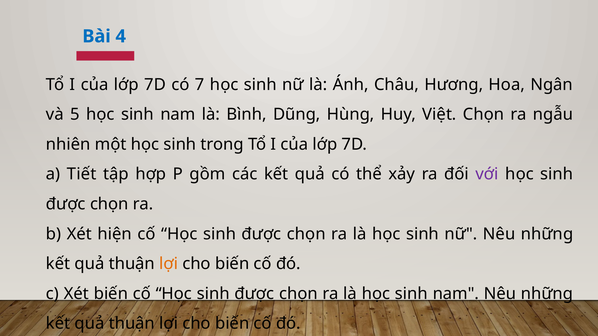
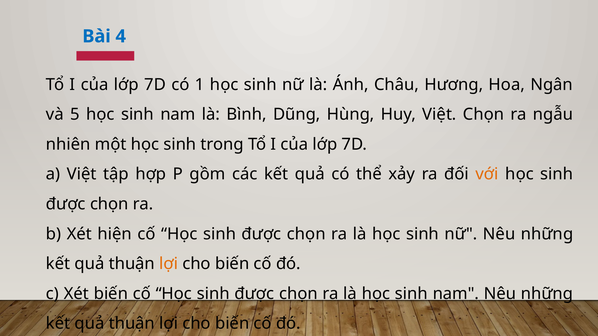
7: 7 -> 1
a Tiết: Tiết -> Việt
với colour: purple -> orange
